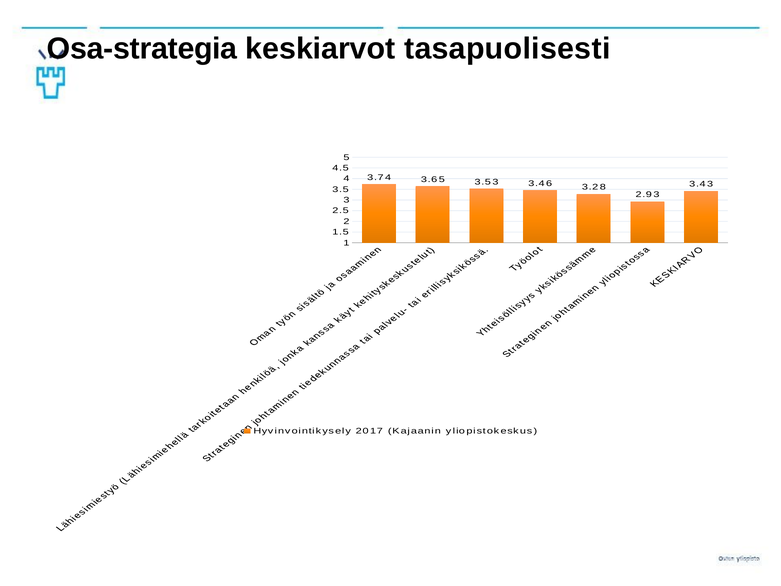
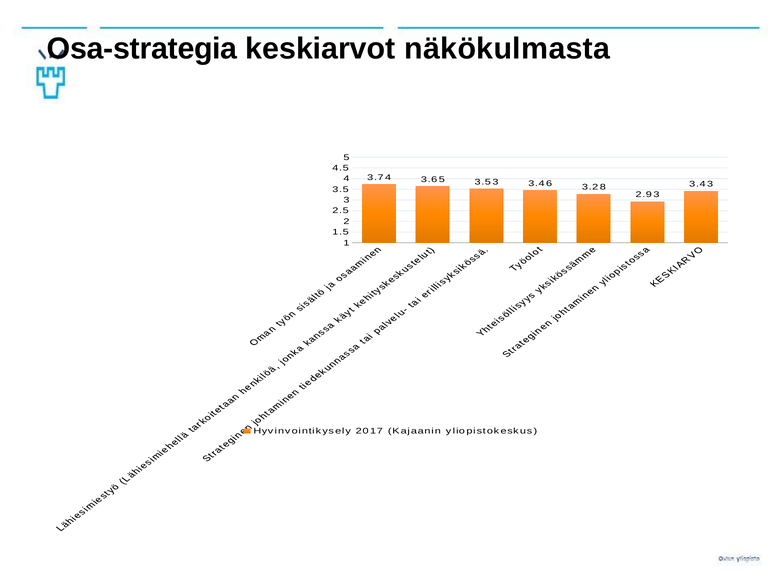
tasapuolisesti: tasapuolisesti -> näkökulmasta
